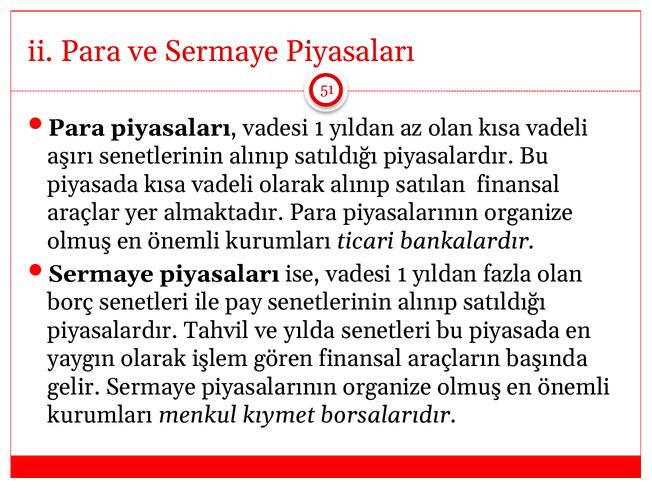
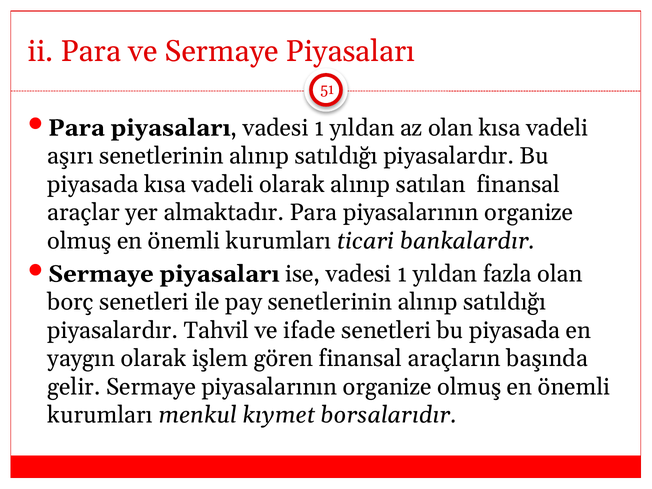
yılda: yılda -> ifade
